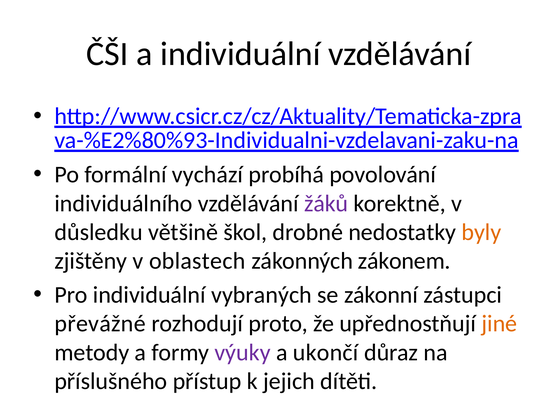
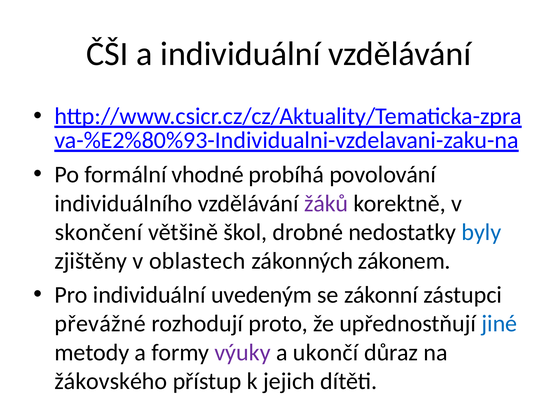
vychází: vychází -> vhodné
důsledku: důsledku -> skončení
byly colour: orange -> blue
vybraných: vybraných -> uvedeným
jiné colour: orange -> blue
příslušného: příslušného -> žákovského
